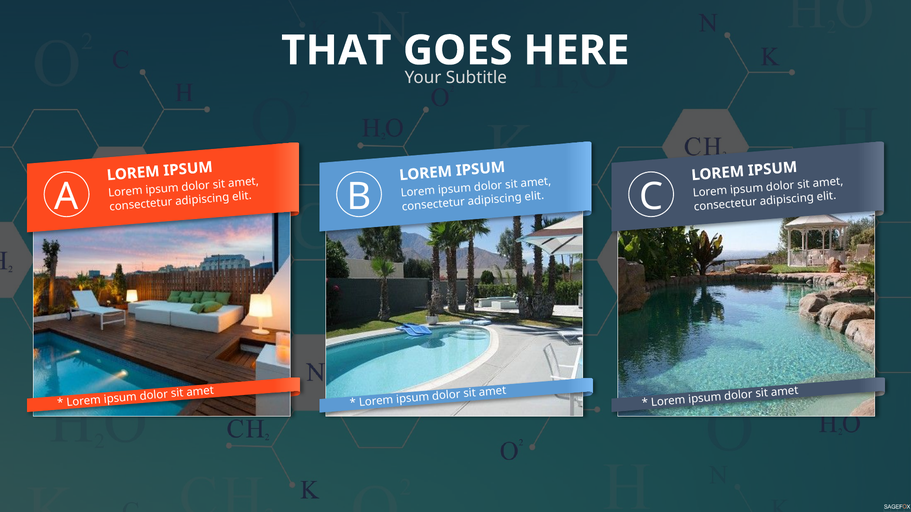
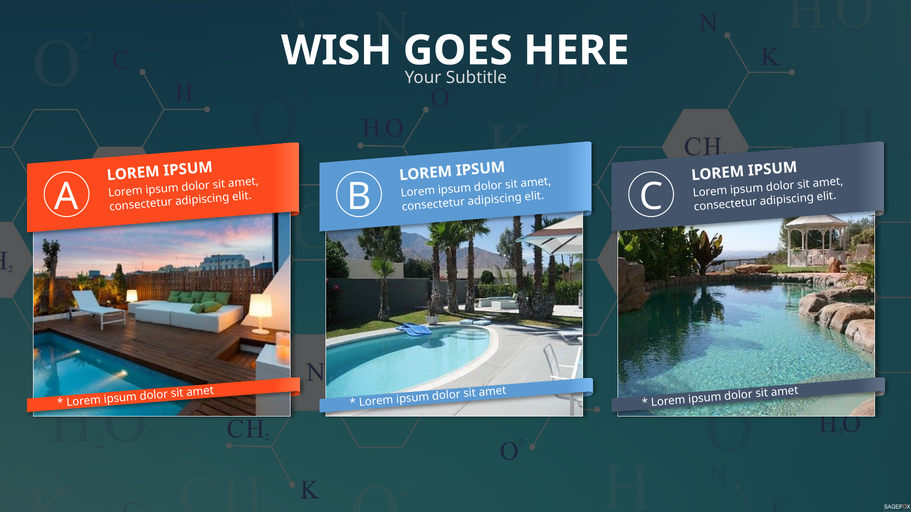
THAT: THAT -> WISH
